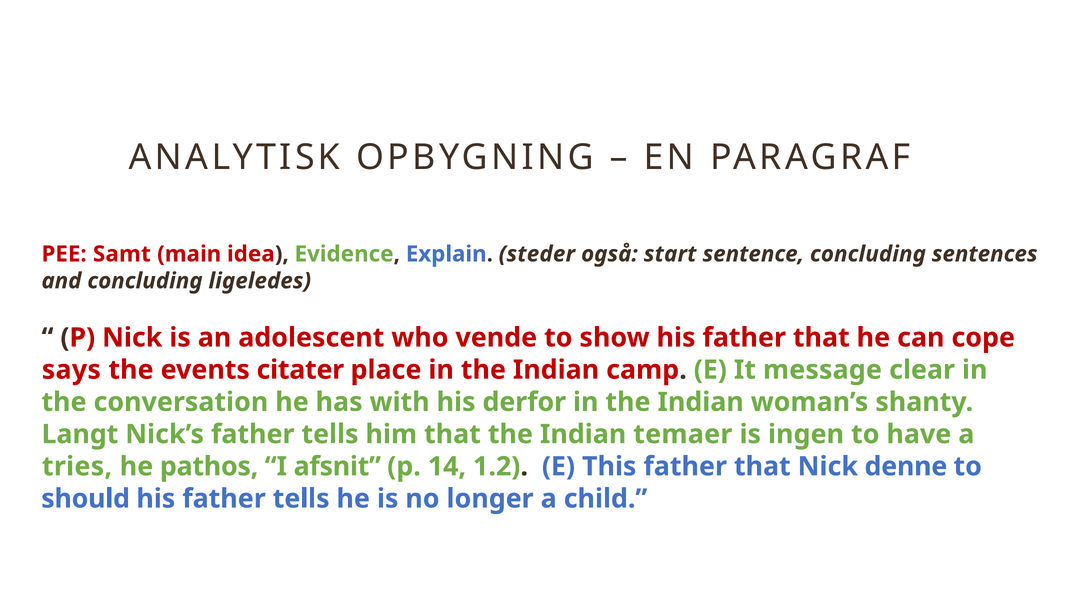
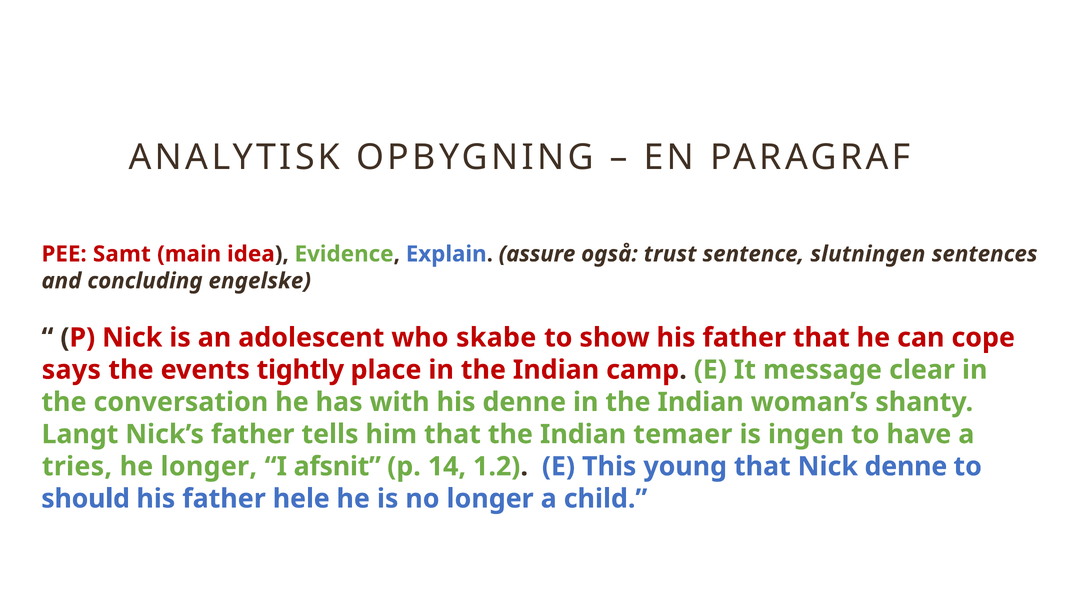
steder: steder -> assure
start: start -> trust
sentence concluding: concluding -> slutningen
ligeledes: ligeledes -> engelske
vende: vende -> skabe
citater: citater -> tightly
his derfor: derfor -> denne
he pathos: pathos -> longer
This father: father -> young
his father tells: tells -> hele
